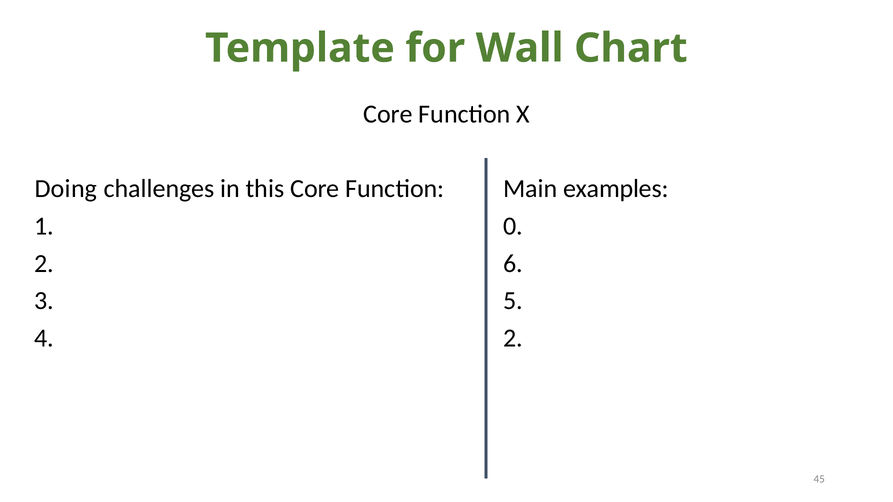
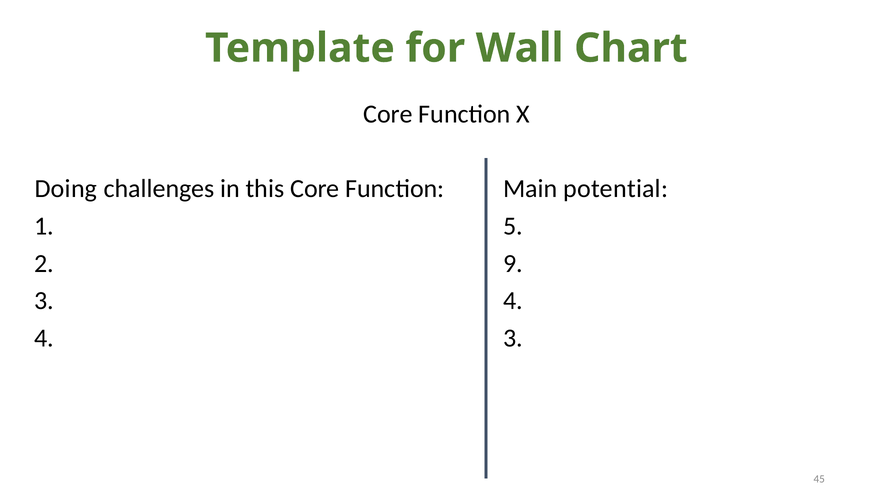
examples: examples -> potential
0: 0 -> 5
6: 6 -> 9
3 5: 5 -> 4
4 2: 2 -> 3
